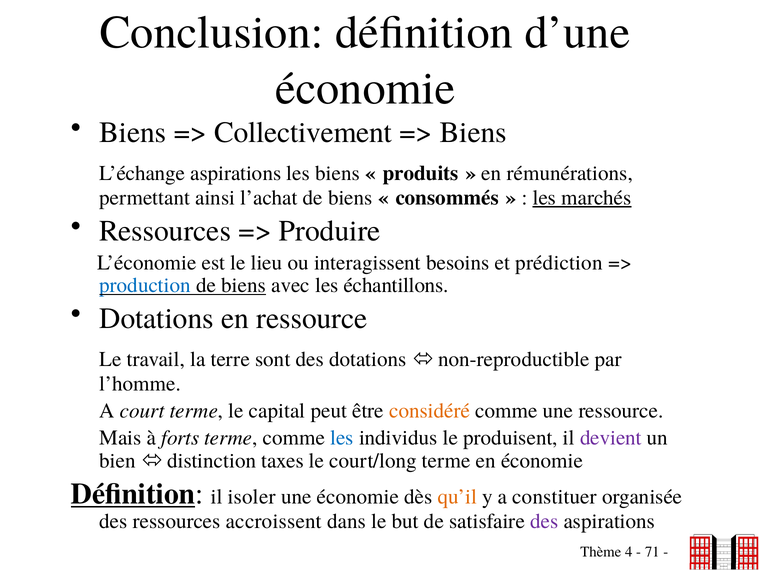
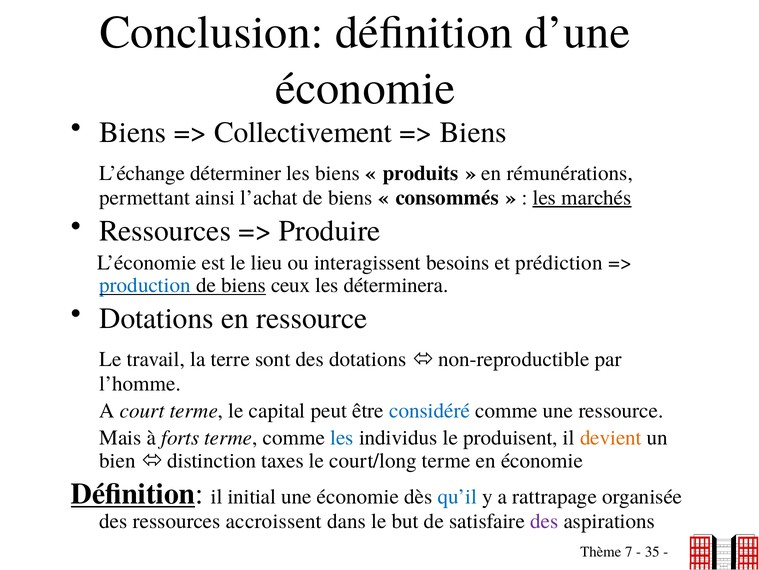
L’échange aspirations: aspirations -> déterminer
avec: avec -> ceux
échantillons: échantillons -> déterminera
considéré colour: orange -> blue
devient colour: purple -> orange
isoler: isoler -> initial
qu’il colour: orange -> blue
constituer: constituer -> rattrapage
4: 4 -> 7
71: 71 -> 35
